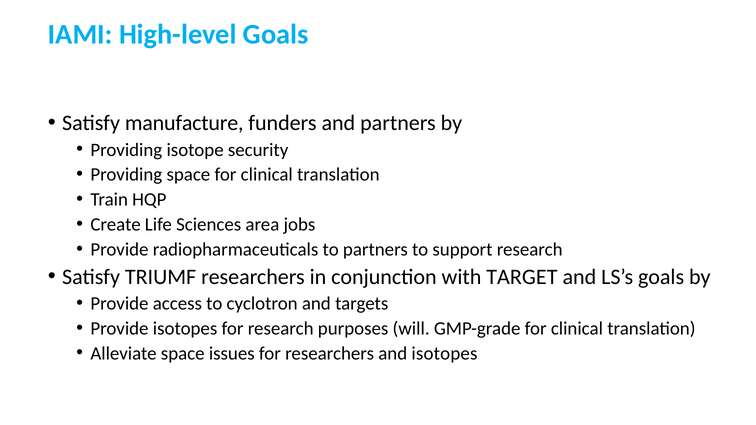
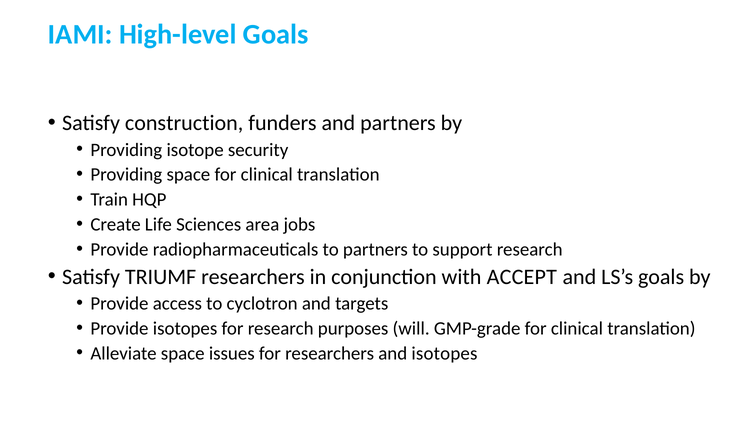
manufacture: manufacture -> construction
TARGET: TARGET -> ACCEPT
